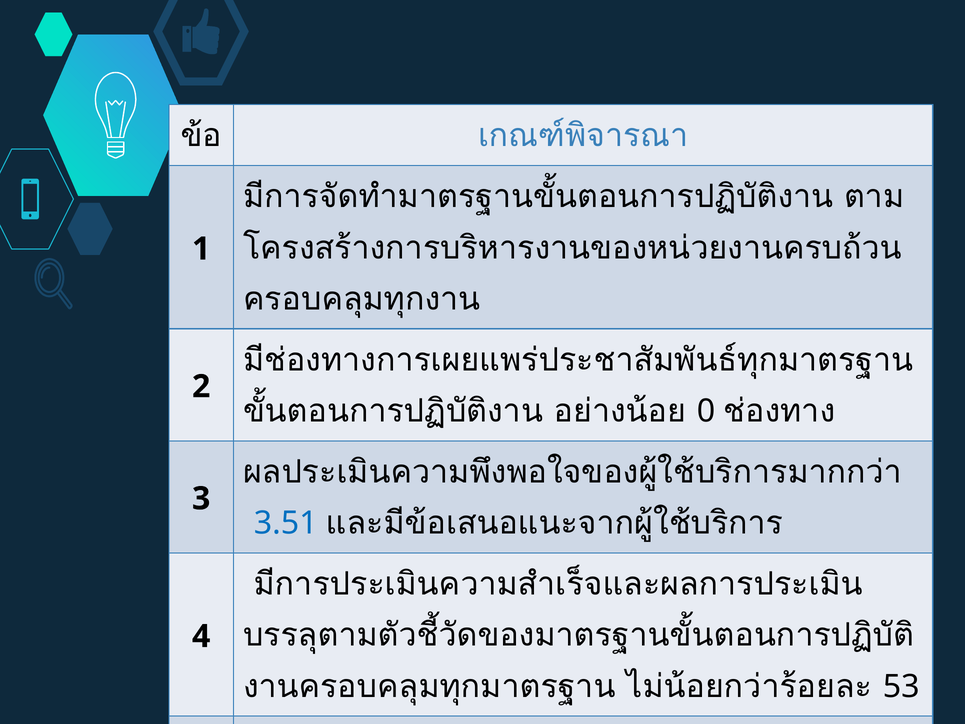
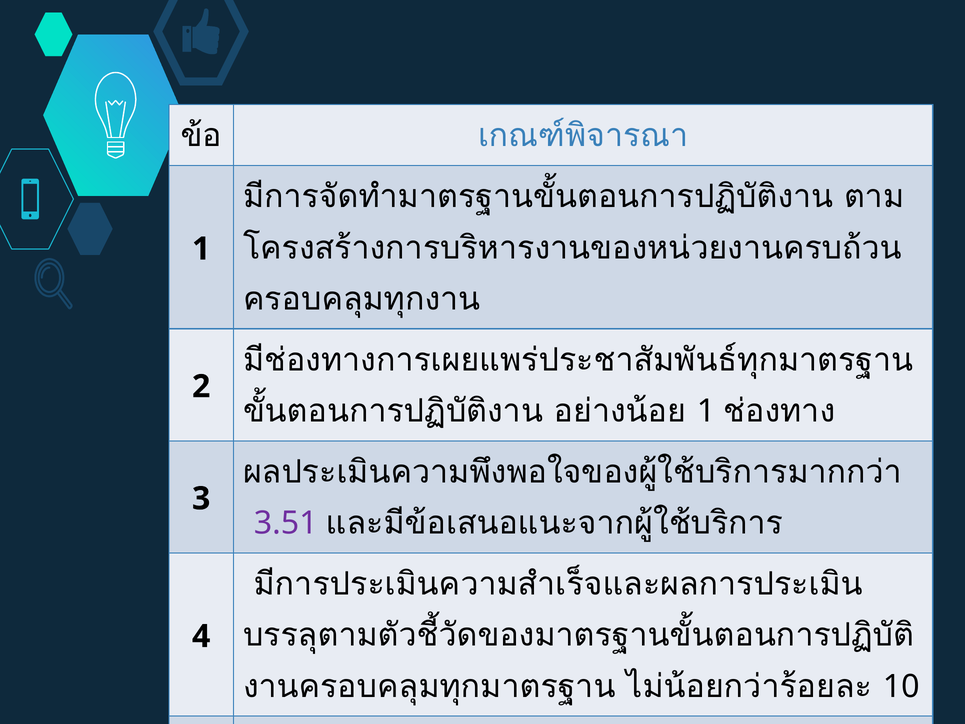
0 at (706, 411): 0 -> 1
3.51 colour: blue -> purple
53: 53 -> 10
